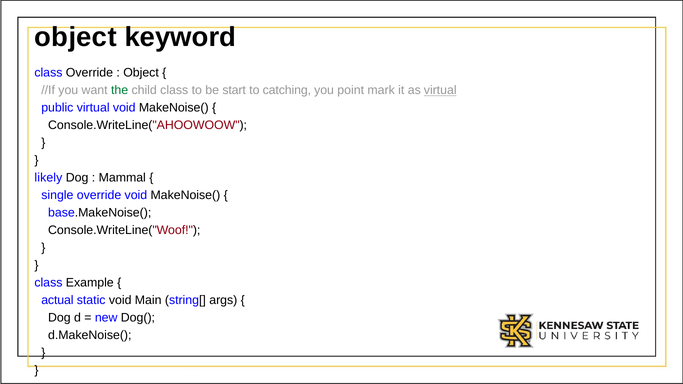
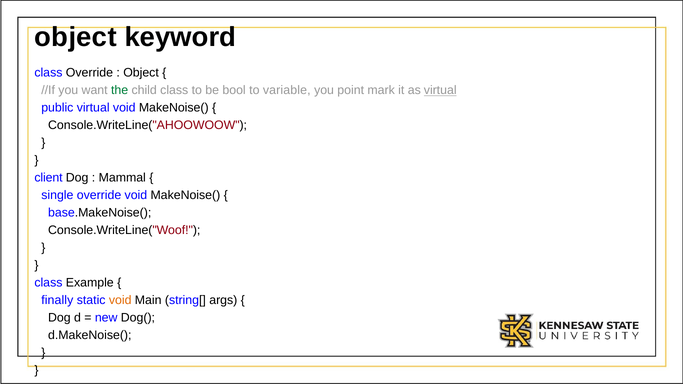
start: start -> bool
catching: catching -> variable
likely: likely -> client
actual: actual -> finally
void at (120, 300) colour: black -> orange
